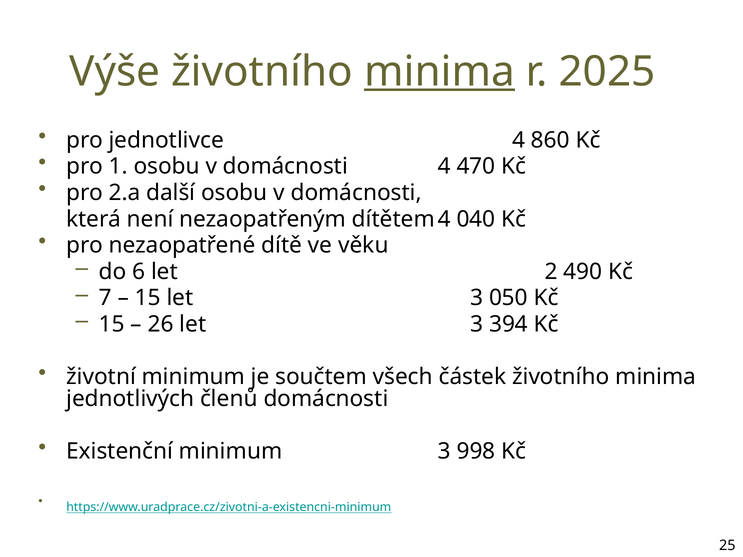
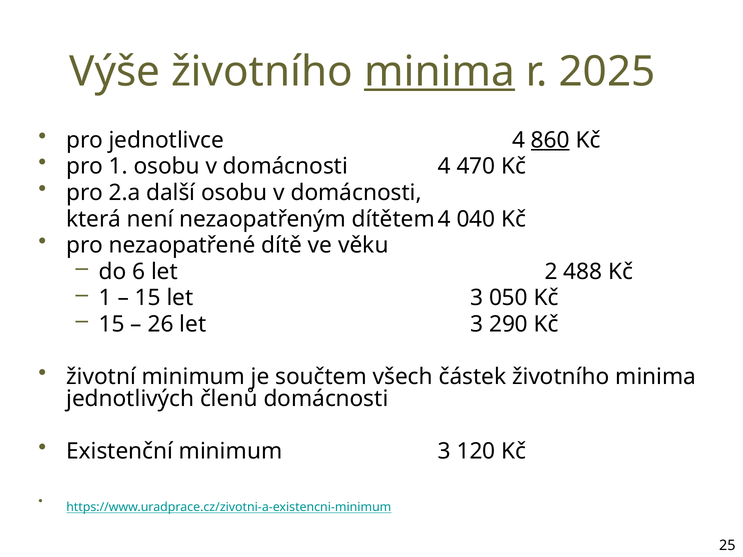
860 underline: none -> present
490: 490 -> 488
7 at (105, 298): 7 -> 1
394: 394 -> 290
998: 998 -> 120
